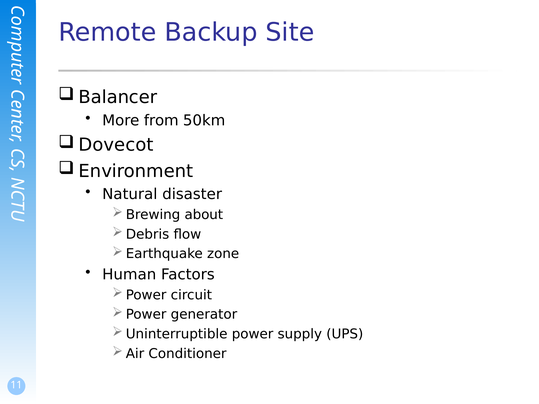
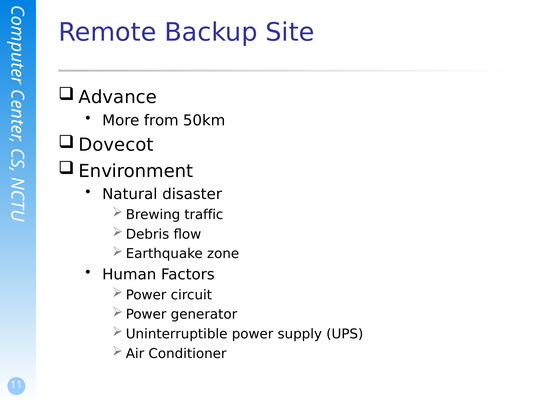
Balancer: Balancer -> Advance
about: about -> traffic
